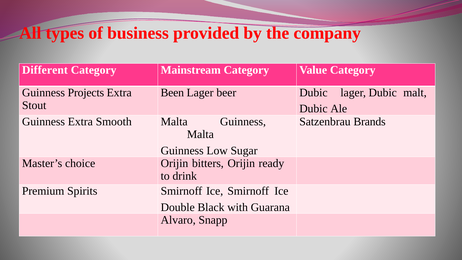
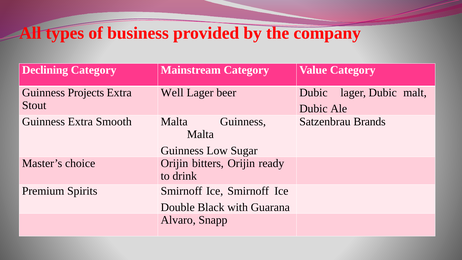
Different: Different -> Declining
Been: Been -> Well
